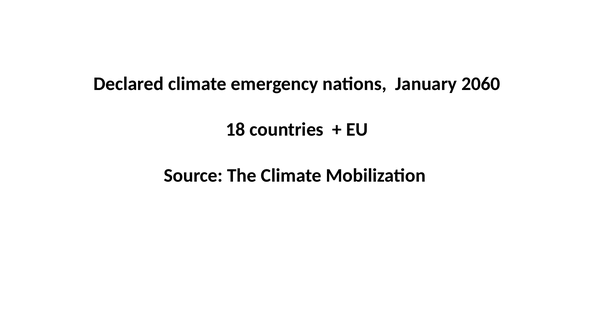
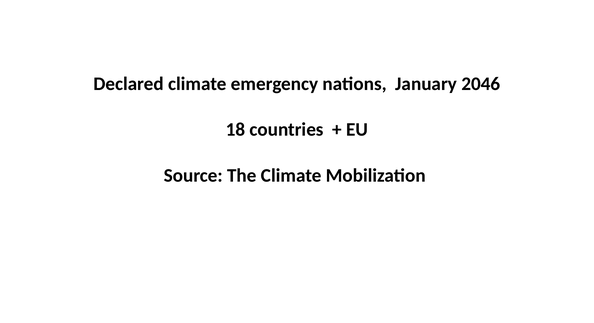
2060: 2060 -> 2046
